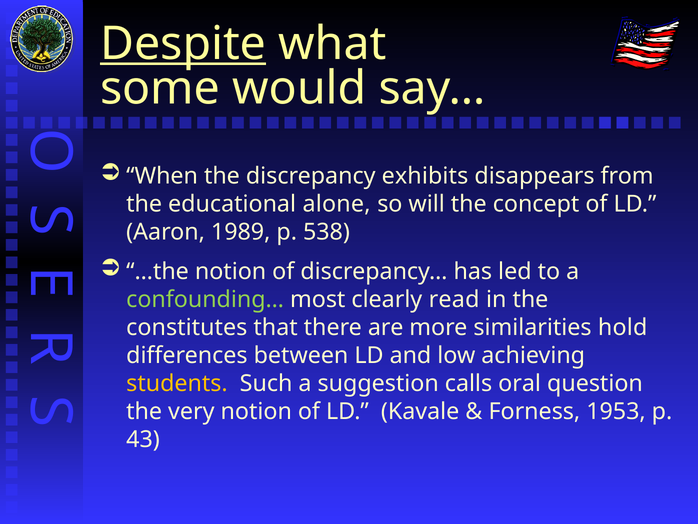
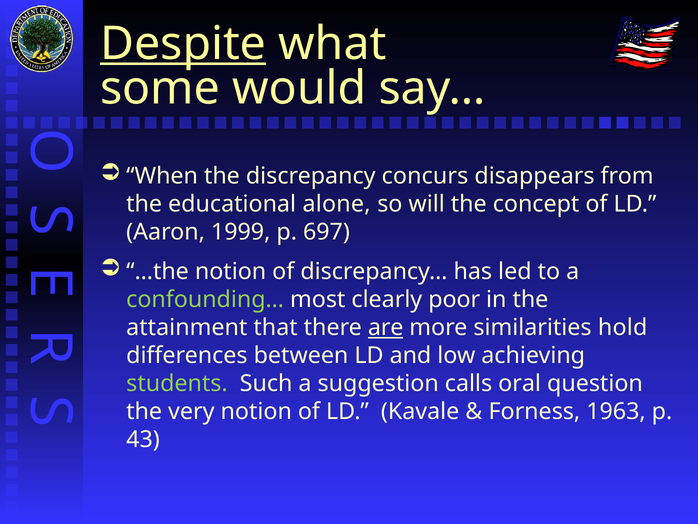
exhibits: exhibits -> concurs
1989: 1989 -> 1999
538: 538 -> 697
read: read -> poor
constitutes: constitutes -> attainment
are underline: none -> present
students colour: yellow -> light green
1953: 1953 -> 1963
